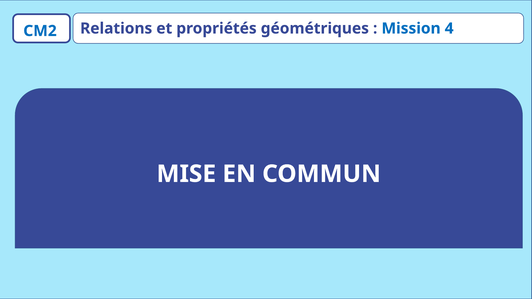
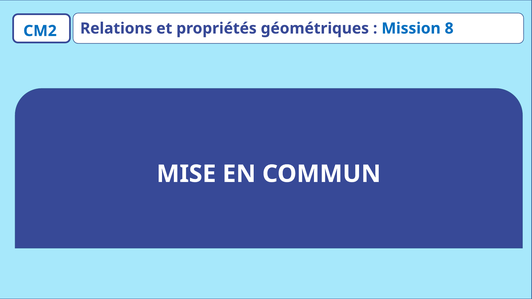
4: 4 -> 8
